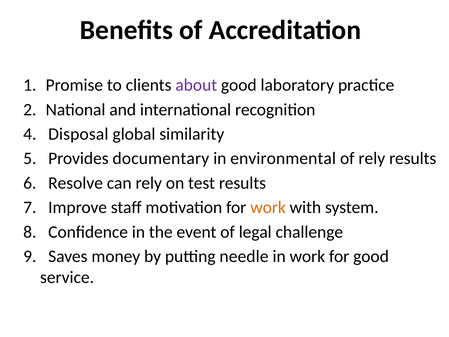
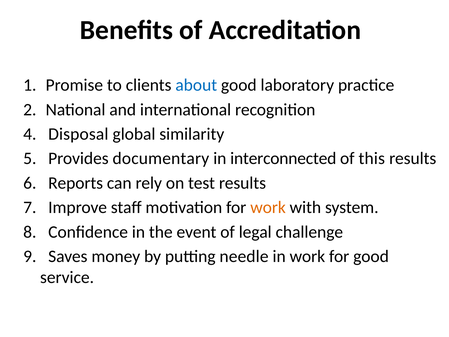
about colour: purple -> blue
environmental: environmental -> interconnected
of rely: rely -> this
Resolve: Resolve -> Reports
